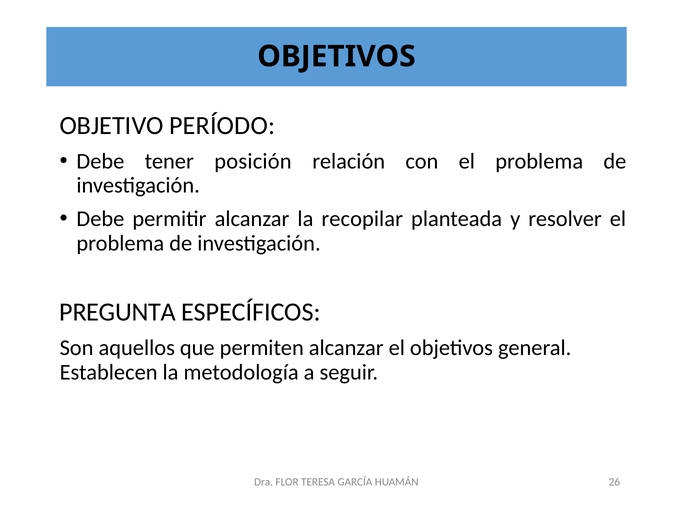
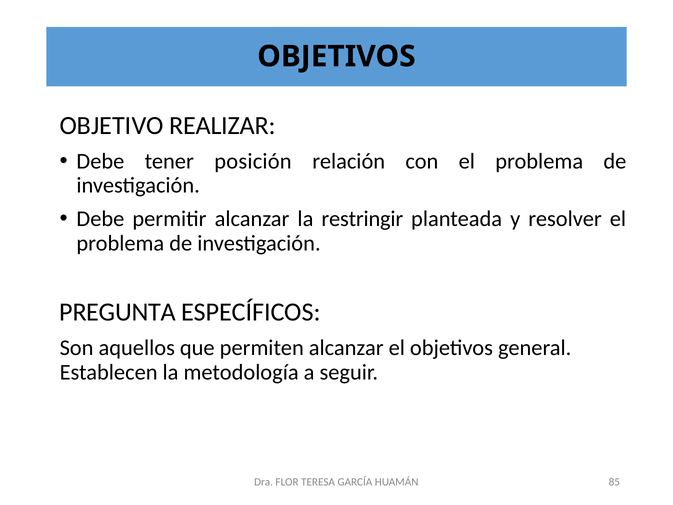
PERÍODO: PERÍODO -> REALIZAR
recopilar: recopilar -> restringir
26: 26 -> 85
